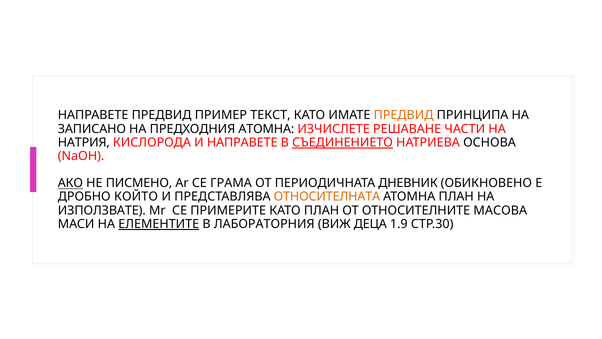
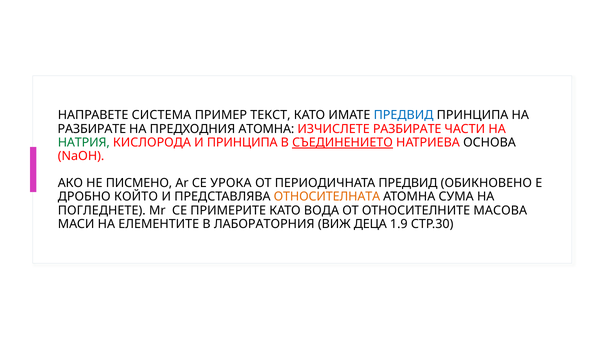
НАПРАВЕТЕ ПРЕДВИД: ПРЕДВИД -> СИСТЕМА
ПРЕДВИД at (404, 115) colour: orange -> blue
ЗАПИСАНО at (92, 129): ЗАПИСАНО -> РАЗБИРАТЕ
ИЗЧИСЛЕТЕ РЕШАВАНЕ: РЕШАВАНЕ -> РАЗБИРАТЕ
НАТРИЯ colour: black -> green
И НАПРАВЕТЕ: НАПРАВЕТЕ -> ПРИНЦИПА
АКО underline: present -> none
ГРАМА: ГРАМА -> УРОКА
ПЕРИОДИЧНАТА ДНЕВНИК: ДНЕВНИК -> ПРЕДВИД
АТОМНА ПЛАН: ПЛАН -> СУМА
ИЗПОЛЗВАТЕ: ИЗПОЛЗВАТЕ -> ПОГЛЕДНЕТЕ
КАТО ПЛАН: ПЛАН -> ВОДА
ЕЛЕМЕНТИТЕ underline: present -> none
